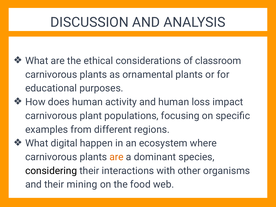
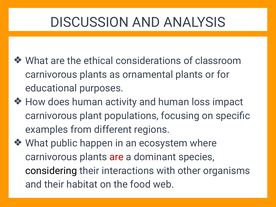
digital: digital -> public
are at (116, 157) colour: orange -> red
mining: mining -> habitat
